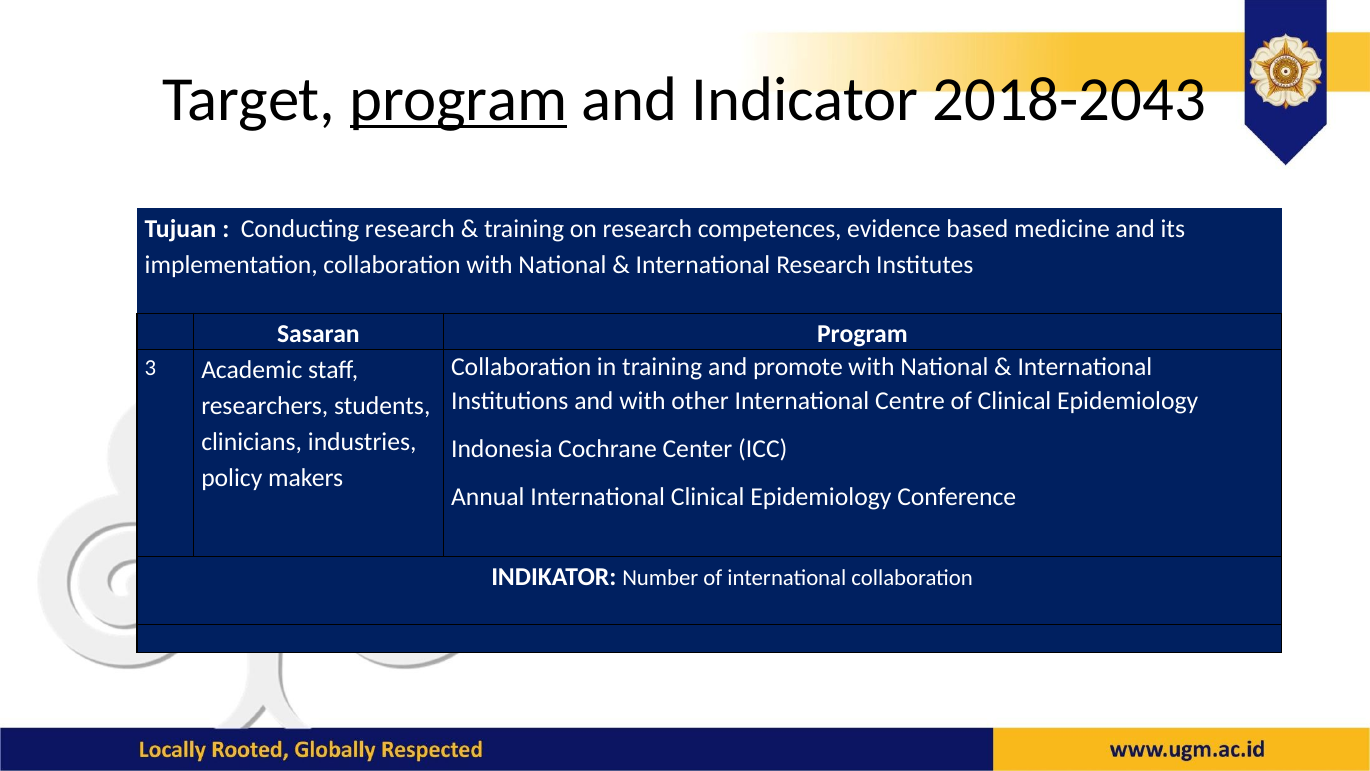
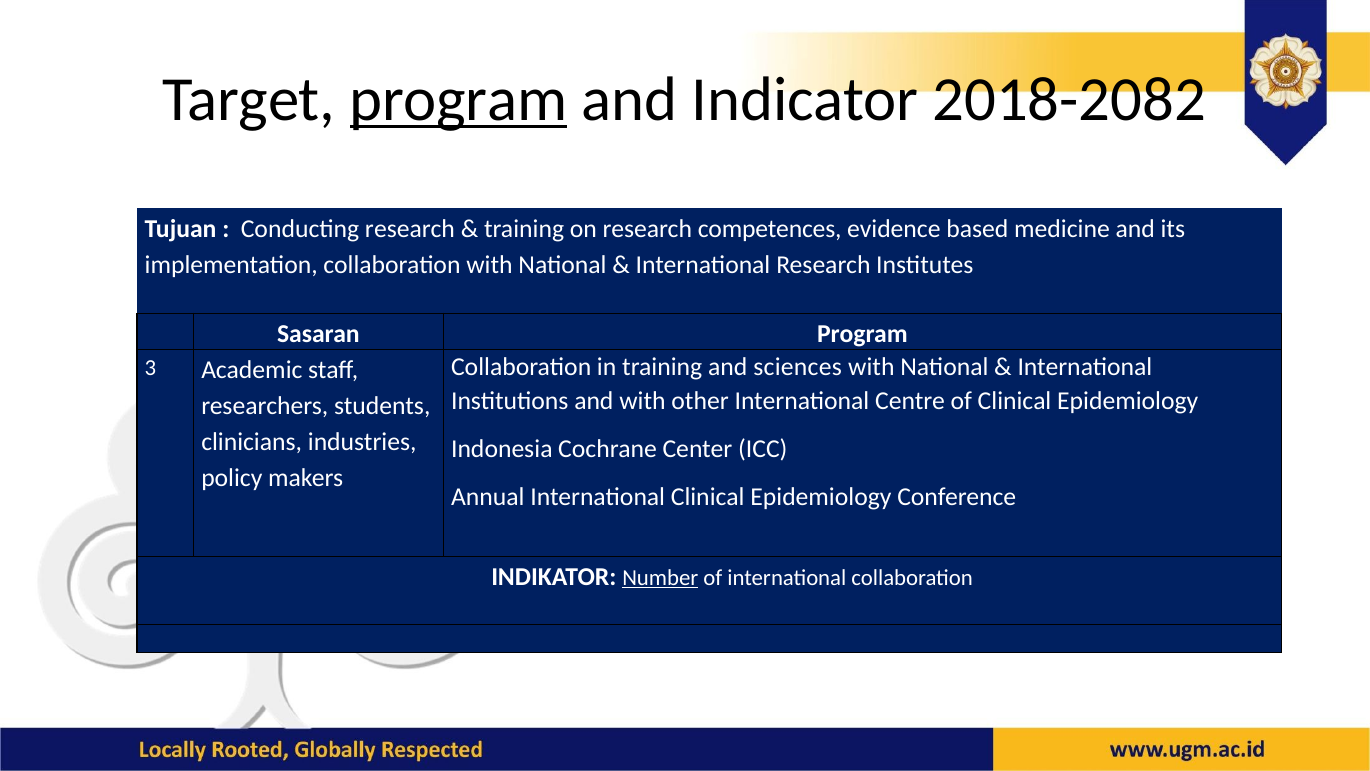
2018-2043: 2018-2043 -> 2018-2082
promote: promote -> sciences
Number underline: none -> present
